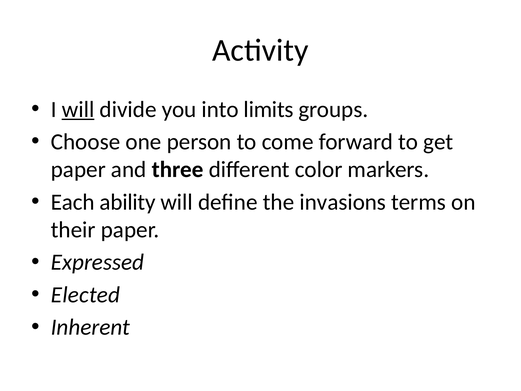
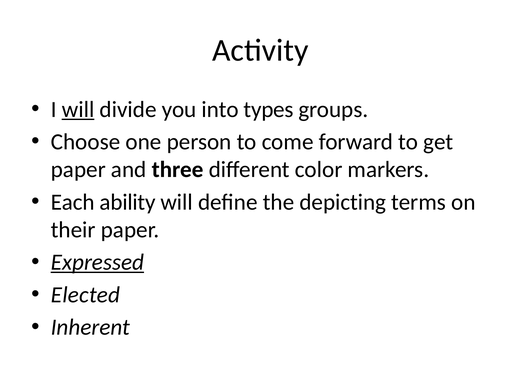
limits: limits -> types
invasions: invasions -> depicting
Expressed underline: none -> present
